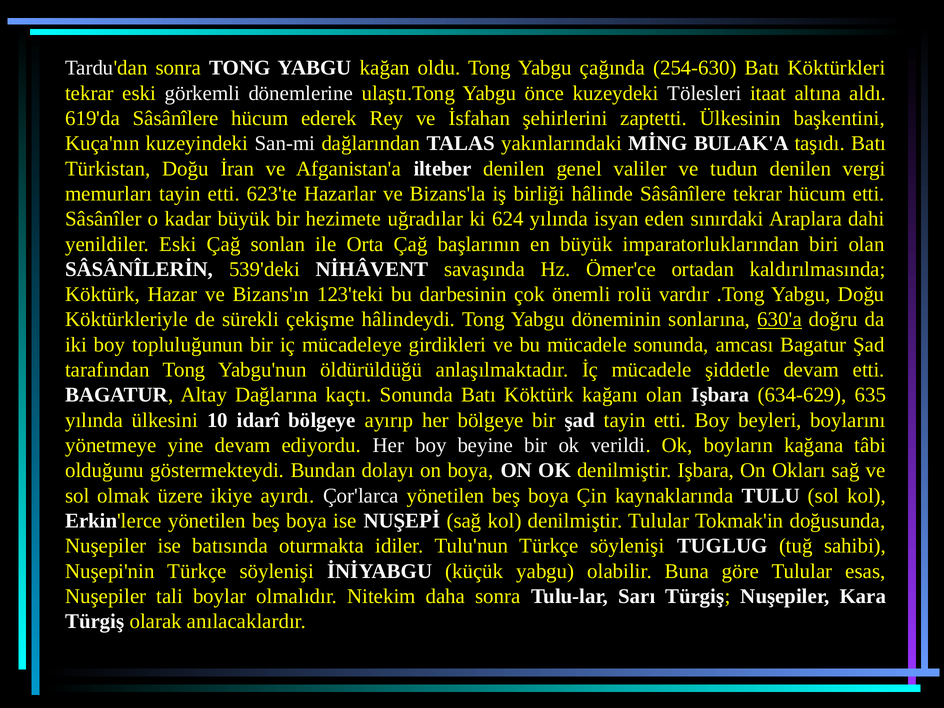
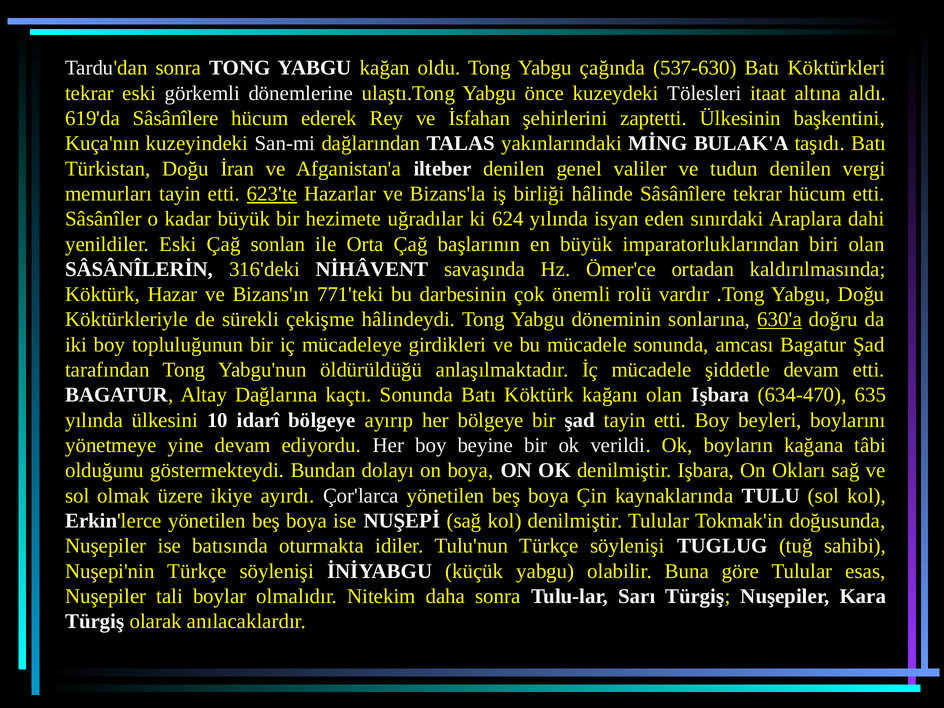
254-630: 254-630 -> 537-630
623'te underline: none -> present
539'deki: 539'deki -> 316'deki
123'teki: 123'teki -> 771'teki
634-629: 634-629 -> 634-470
